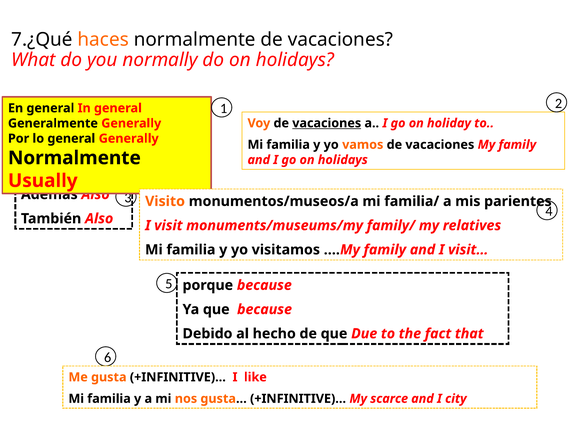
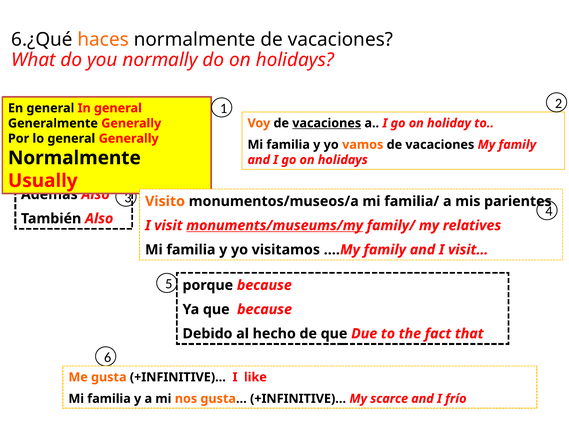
7.¿Qué: 7.¿Qué -> 6.¿Qué
monuments/museums/my underline: none -> present
city: city -> frío
